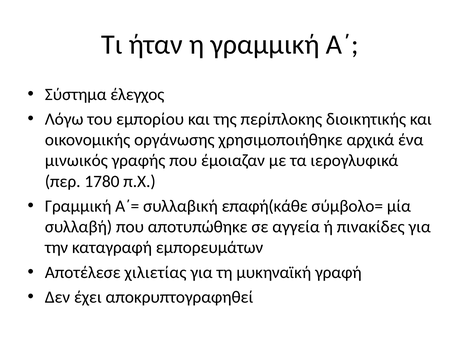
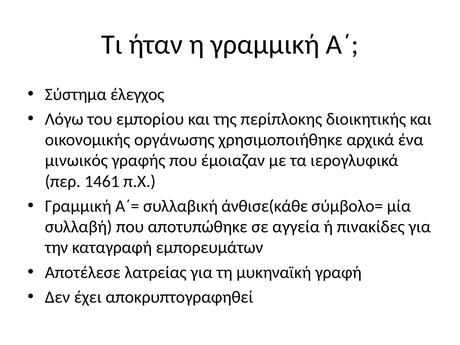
1780: 1780 -> 1461
επαφή(κάθε: επαφή(κάθε -> άνθισε(κάθε
χιλιετίας: χιλιετίας -> λατρείας
